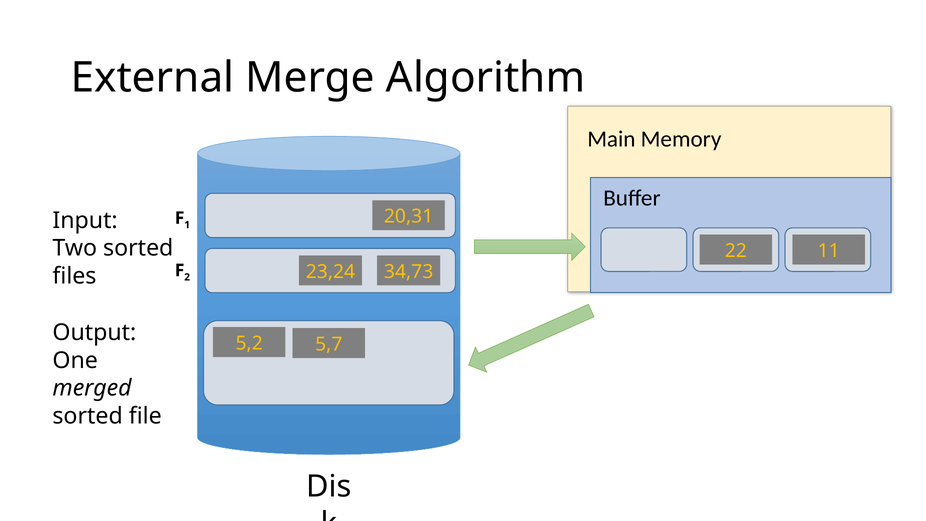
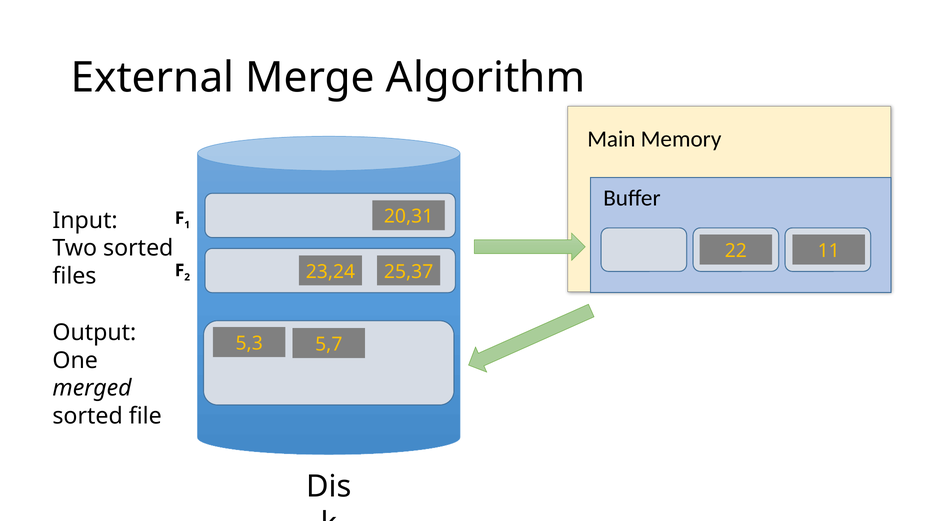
34,73: 34,73 -> 25,37
5,2: 5,2 -> 5,3
